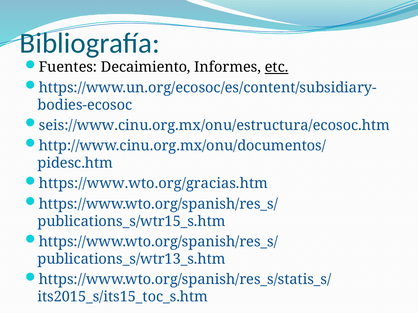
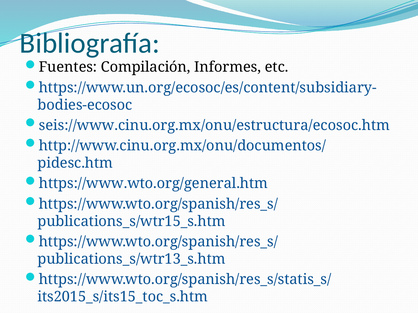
Decaimiento: Decaimiento -> Compilación
etc underline: present -> none
https://www.wto.org/gracias.htm: https://www.wto.org/gracias.htm -> https://www.wto.org/general.htm
